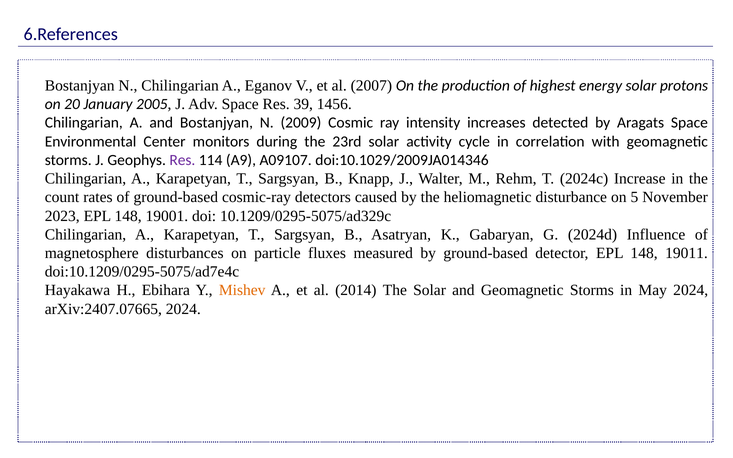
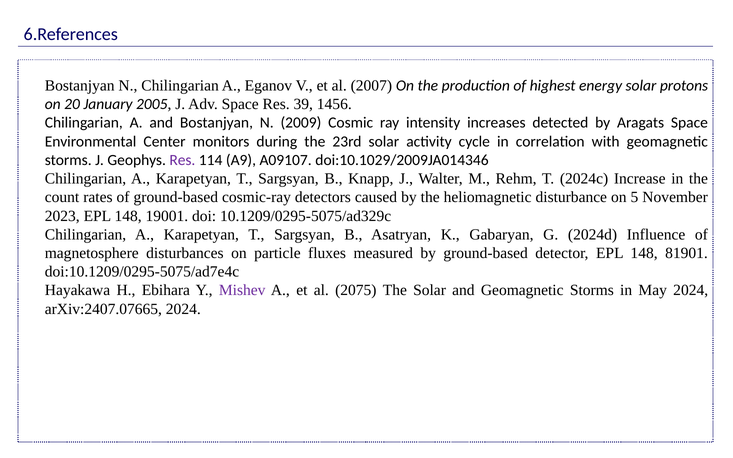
19011: 19011 -> 81901
Mishev colour: orange -> purple
2014: 2014 -> 2075
